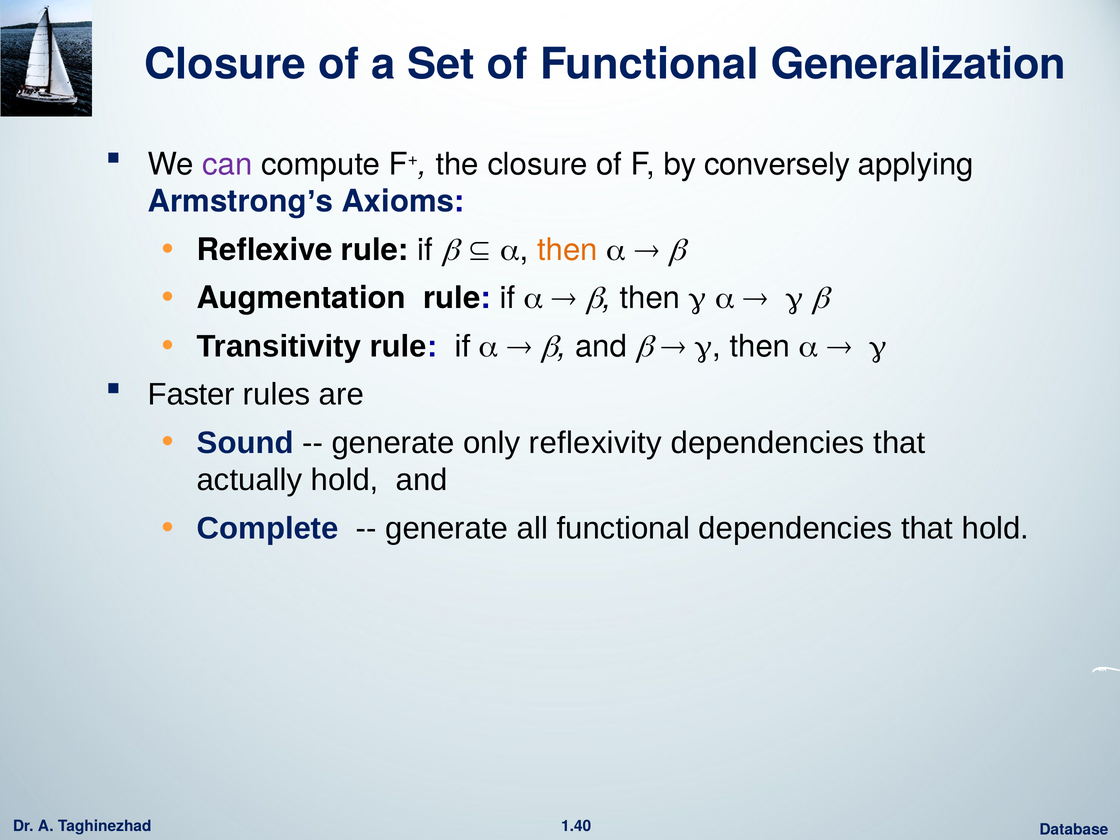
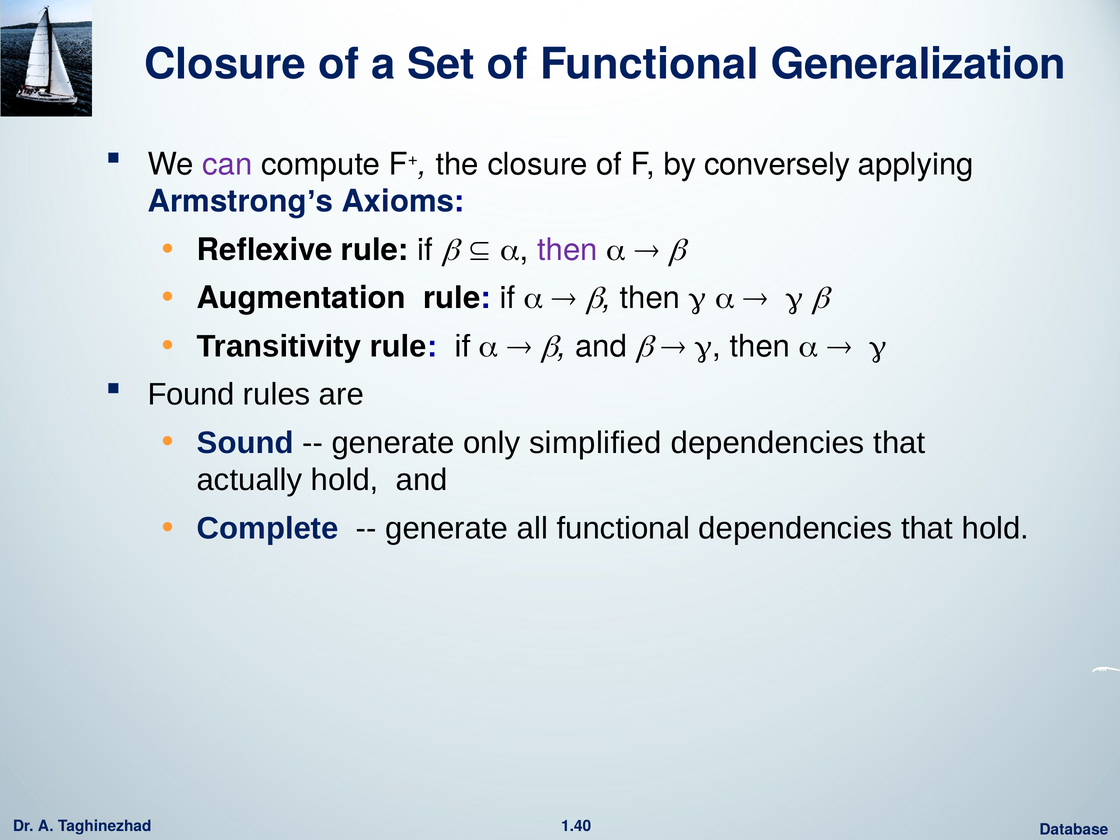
then at (567, 250) colour: orange -> purple
Faster: Faster -> Found
reflexivity: reflexivity -> simplified
